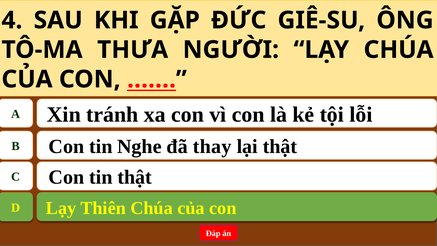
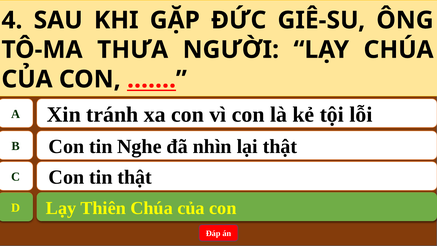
thay: thay -> nhìn
